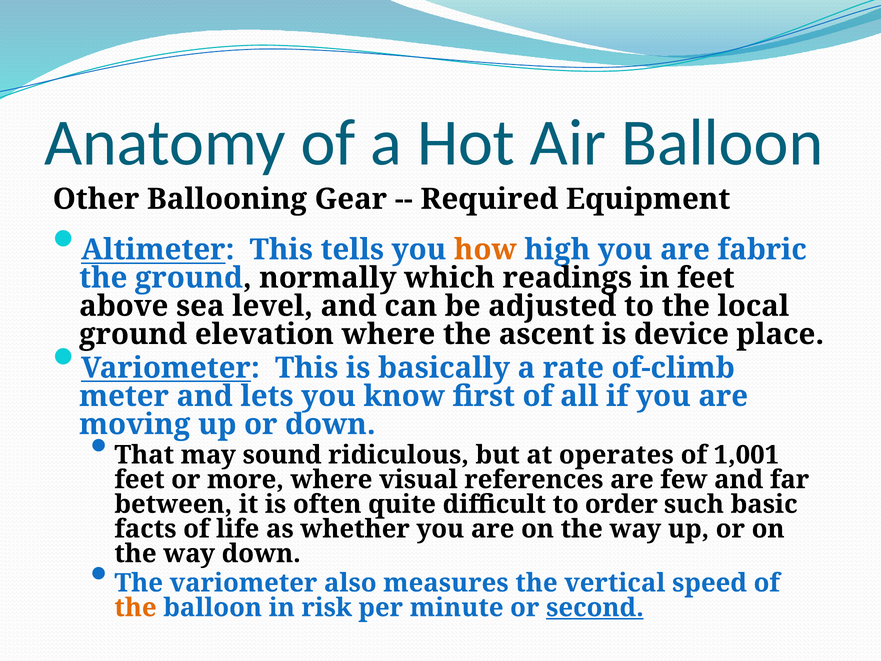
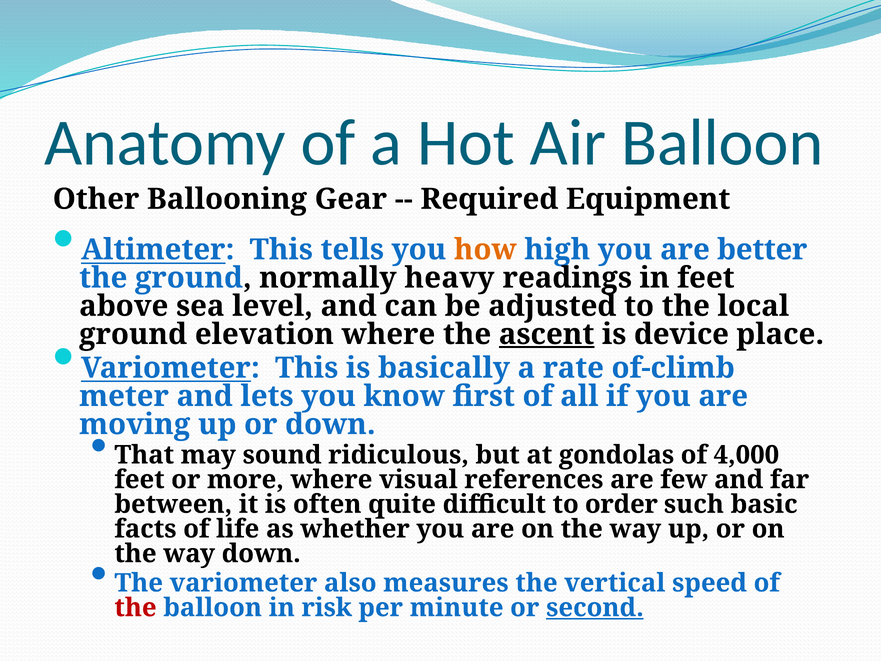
fabric: fabric -> better
which: which -> heavy
ascent underline: none -> present
operates: operates -> gondolas
1,001: 1,001 -> 4,000
the at (135, 607) colour: orange -> red
